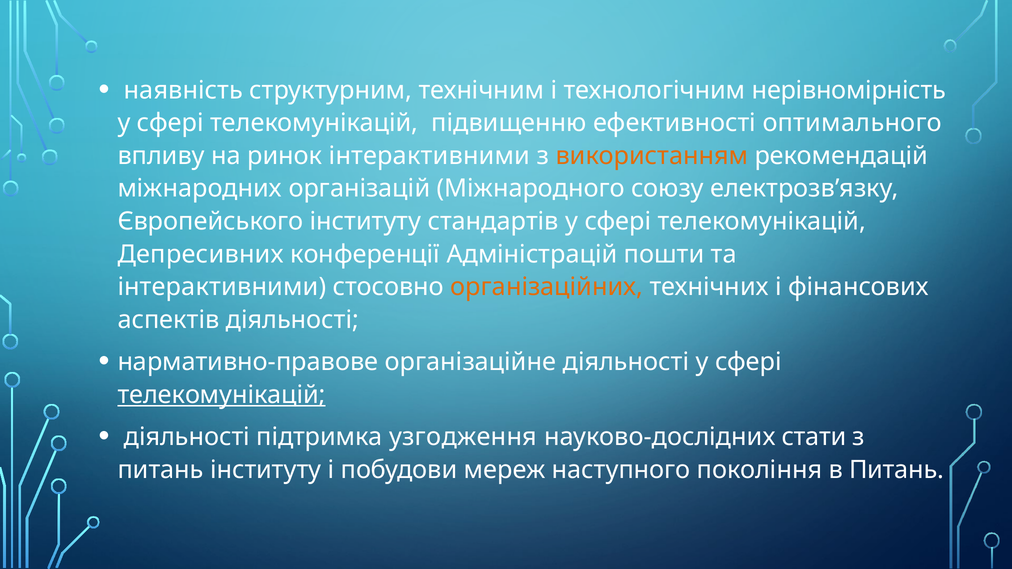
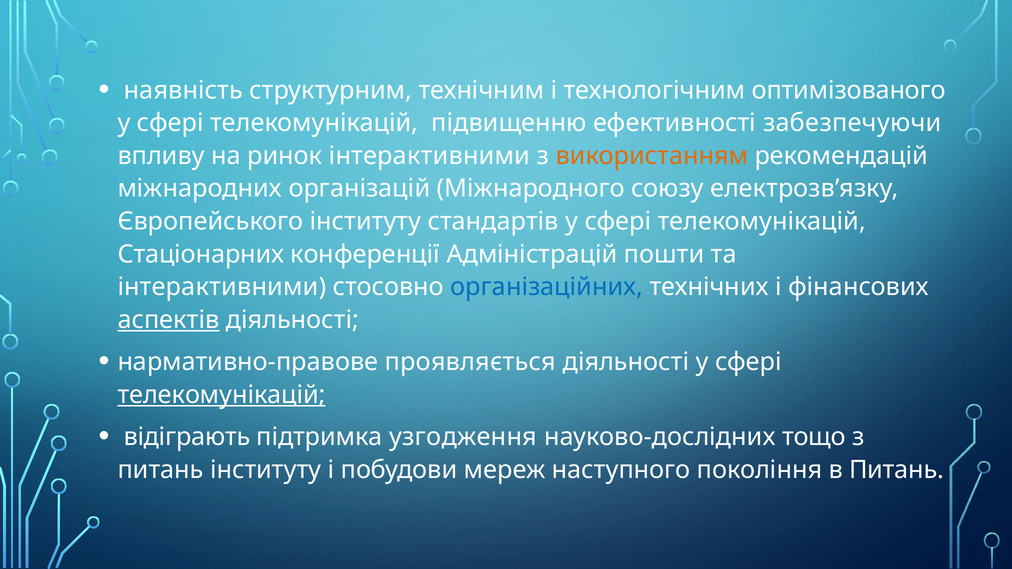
нерівномірність: нерівномірність -> оптимізованого
оптимального: оптимального -> забезпечуючи
Депресивних: Депресивних -> Стаціонарних
організаційних colour: orange -> blue
аспектів underline: none -> present
організаційне: організаційне -> проявляється
діяльності at (187, 437): діяльності -> відіграють
стати: стати -> тощо
